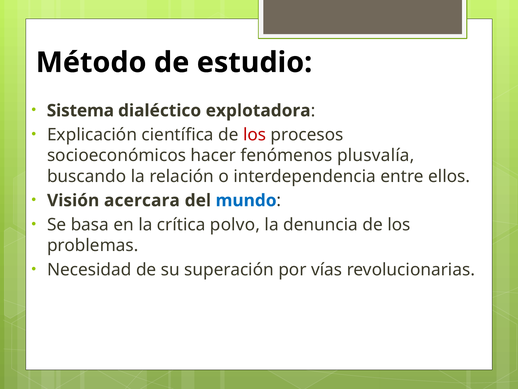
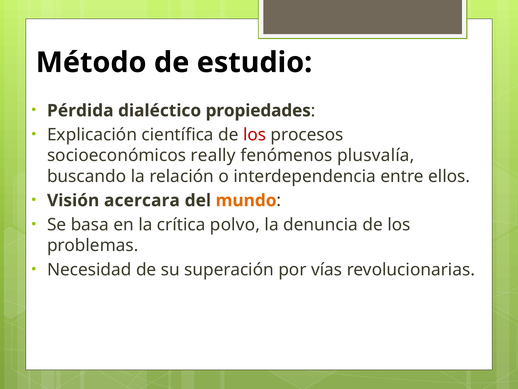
Sistema: Sistema -> Pérdida
explotadora: explotadora -> propiedades
hacer: hacer -> really
mundo colour: blue -> orange
